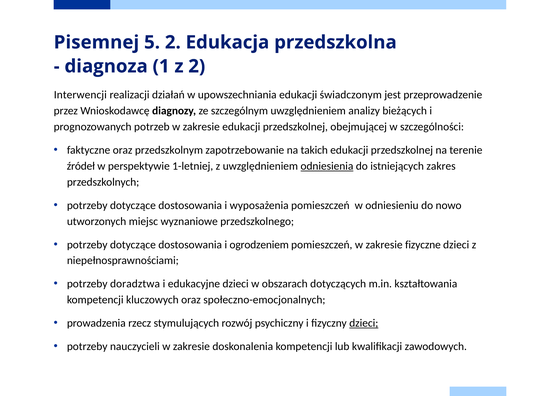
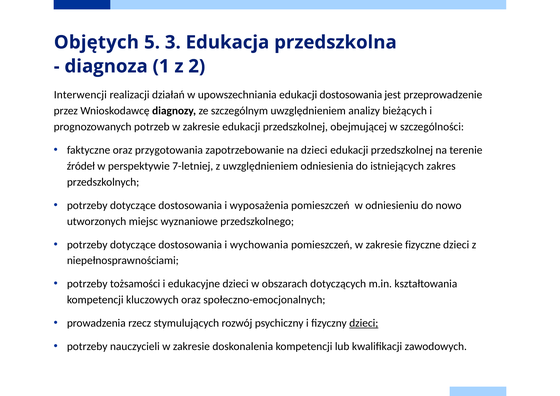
Pisemnej: Pisemnej -> Objętych
5 2: 2 -> 3
edukacji świadczonym: świadczonym -> dostosowania
przedszkolnym: przedszkolnym -> przygotowania
na takich: takich -> dzieci
1-letniej: 1-letniej -> 7-letniej
odniesienia underline: present -> none
ogrodzeniem: ogrodzeniem -> wychowania
doradztwa: doradztwa -> tożsamości
